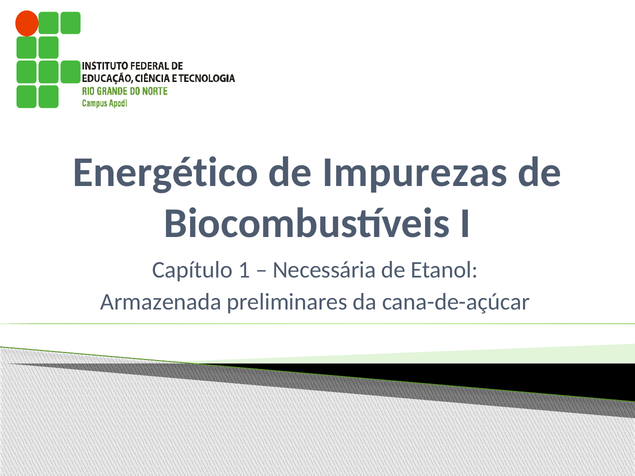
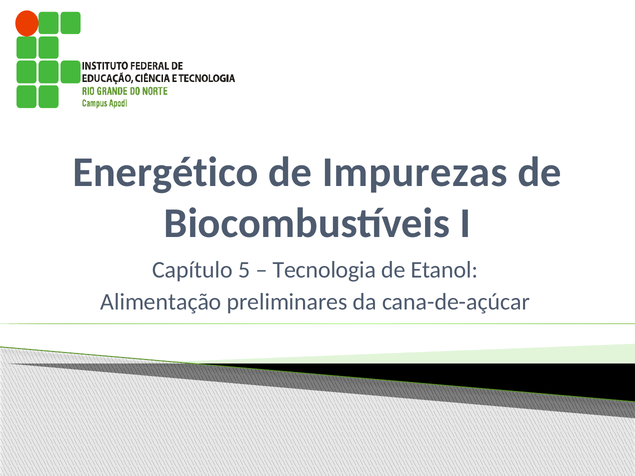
1: 1 -> 5
Necessária: Necessária -> Tecnologia
Armazenada: Armazenada -> Alimentação
